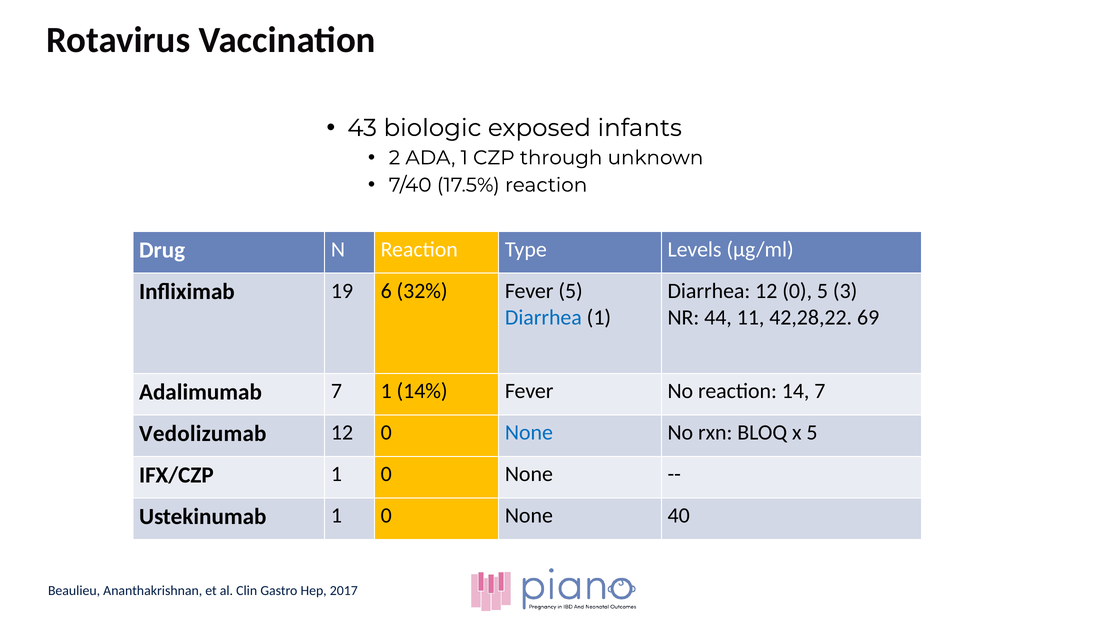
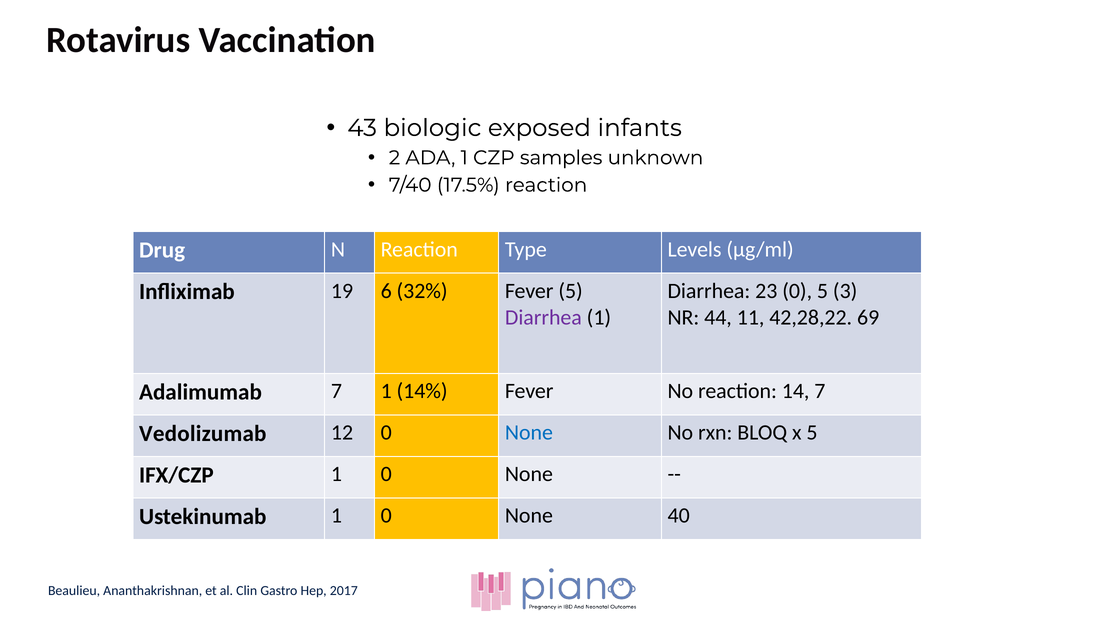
through: through -> samples
Diarrhea 12: 12 -> 23
Diarrhea at (543, 318) colour: blue -> purple
